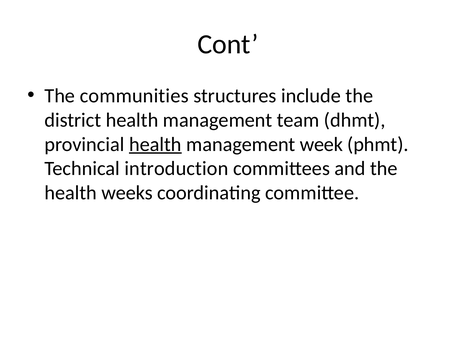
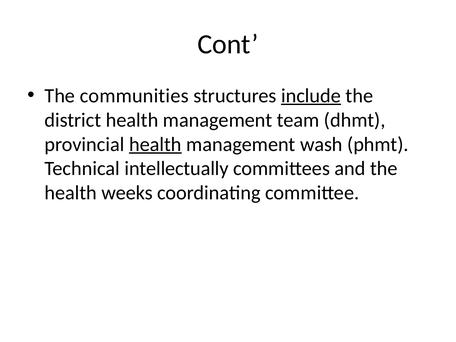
include underline: none -> present
week: week -> wash
introduction: introduction -> intellectually
